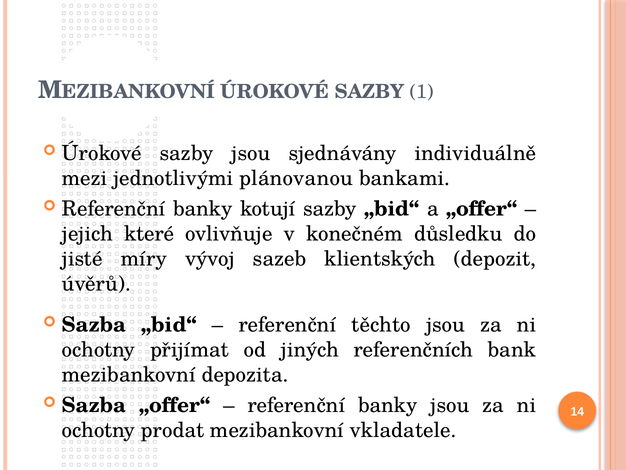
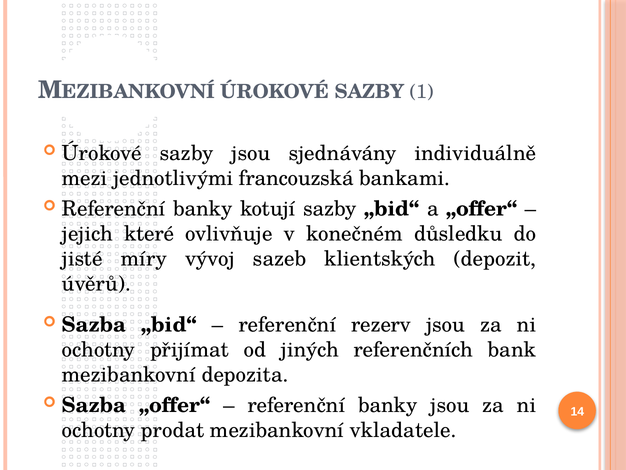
plánovanou: plánovanou -> francouzská
těchto: těchto -> rezerv
